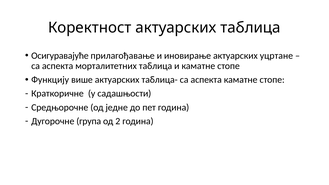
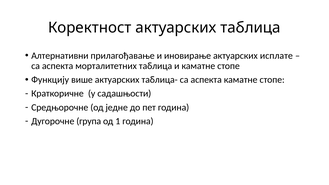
Осигуравајуће: Осигуравајуће -> Алтернативни
уцртане: уцртане -> исплате
2: 2 -> 1
